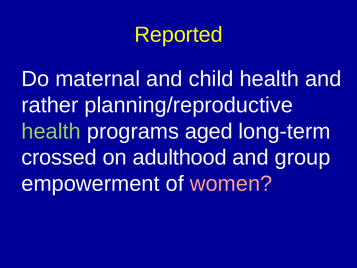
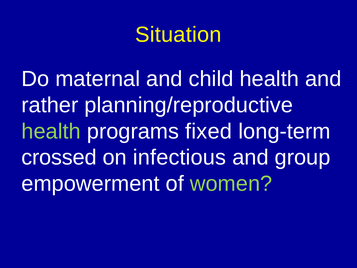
Reported: Reported -> Situation
aged: aged -> fixed
adulthood: adulthood -> infectious
women colour: pink -> light green
